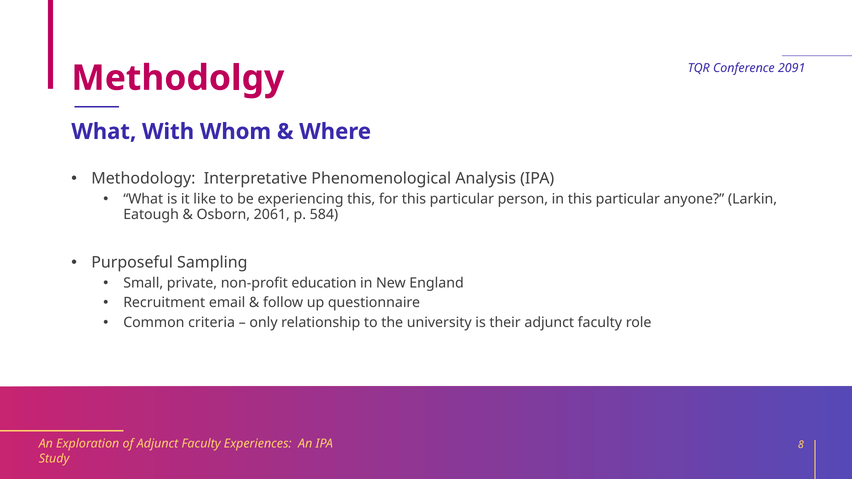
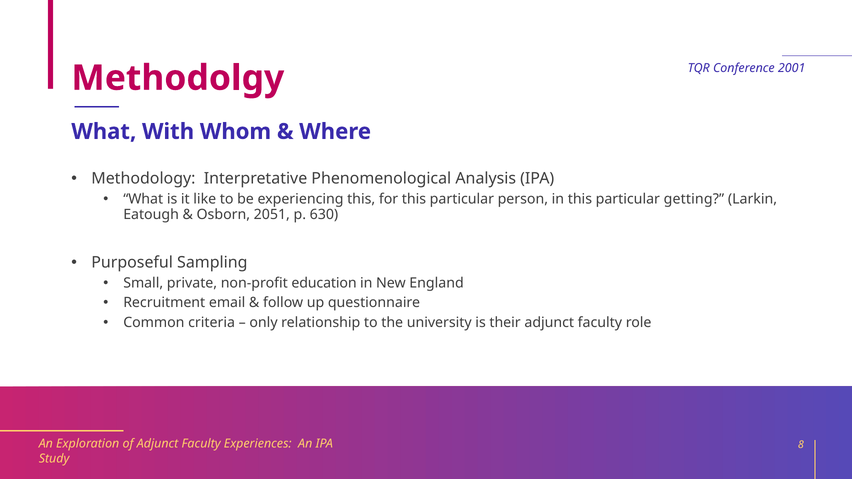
2091: 2091 -> 2001
anyone: anyone -> getting
2061: 2061 -> 2051
584: 584 -> 630
